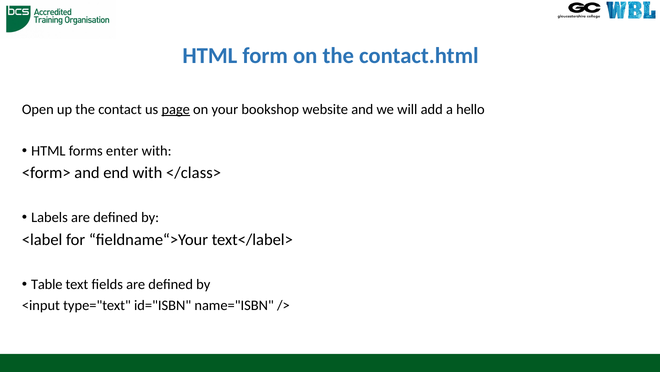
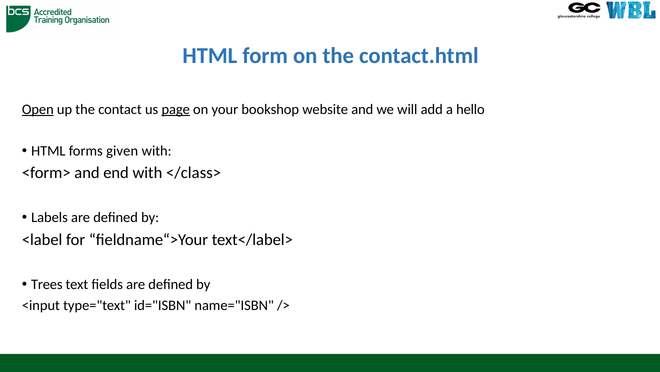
Open underline: none -> present
enter: enter -> given
Table: Table -> Trees
